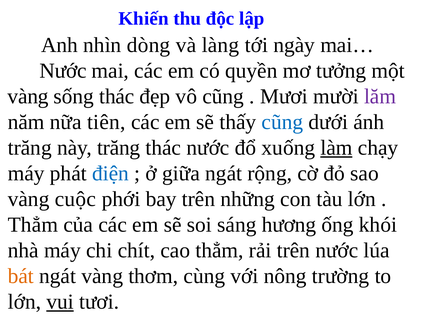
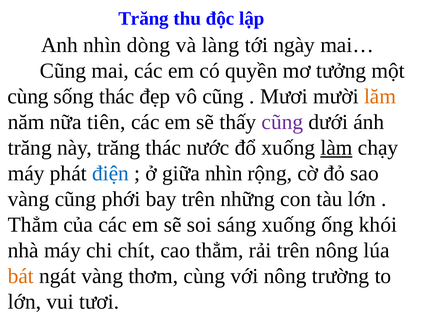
Khiến at (143, 18): Khiến -> Trăng
Nước at (63, 71): Nước -> Cũng
vàng at (28, 96): vàng -> cùng
lăm colour: purple -> orange
cũng at (282, 122) colour: blue -> purple
giữa ngát: ngát -> nhìn
vàng cuộc: cuộc -> cũng
sáng hương: hương -> xuống
trên nước: nước -> nông
vui underline: present -> none
